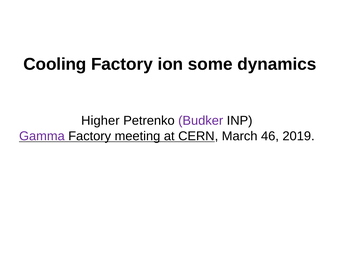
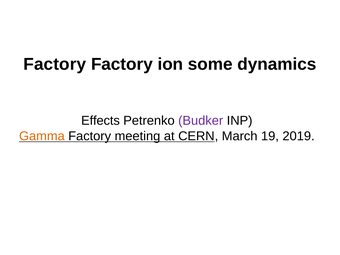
Cooling at (55, 64): Cooling -> Factory
Higher: Higher -> Effects
Gamma colour: purple -> orange
46: 46 -> 19
